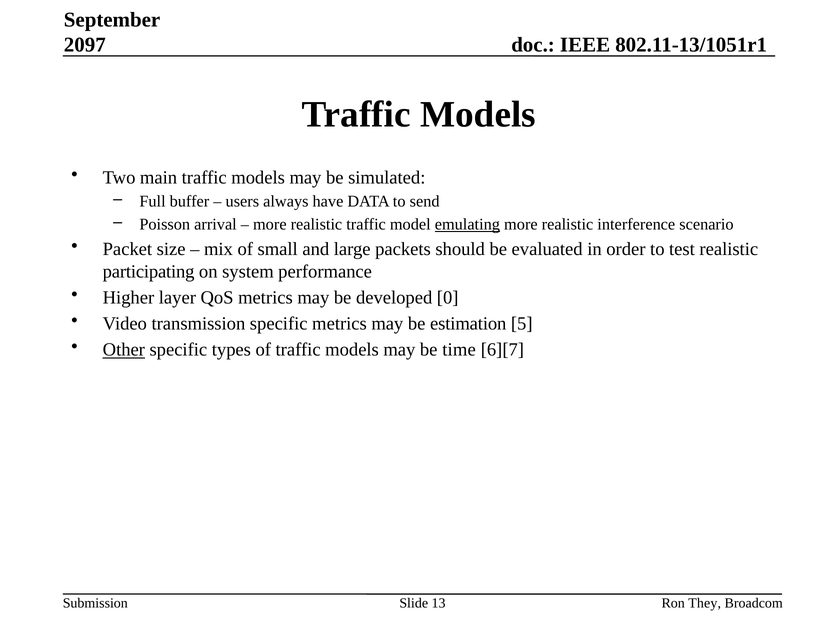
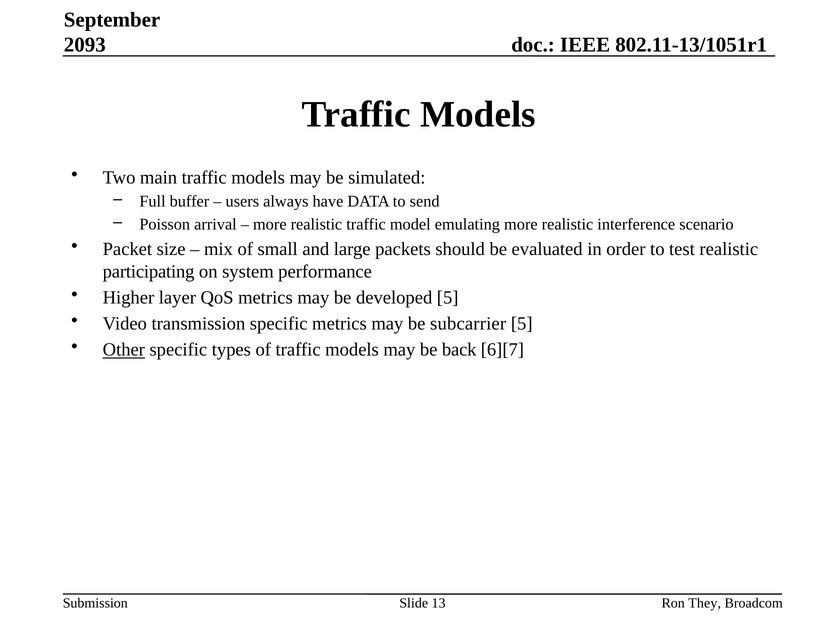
2097: 2097 -> 2093
emulating underline: present -> none
developed 0: 0 -> 5
estimation: estimation -> subcarrier
time: time -> back
